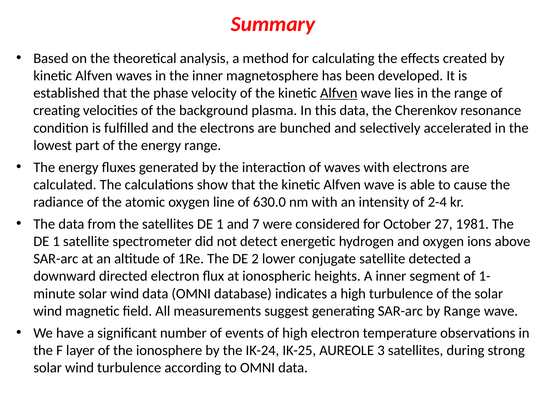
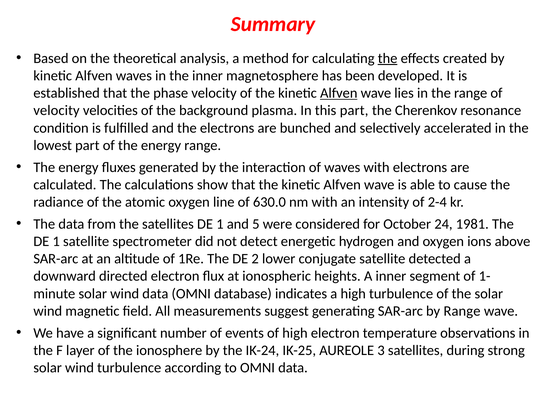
the at (388, 58) underline: none -> present
creating at (57, 110): creating -> velocity
this data: data -> part
7: 7 -> 5
27: 27 -> 24
